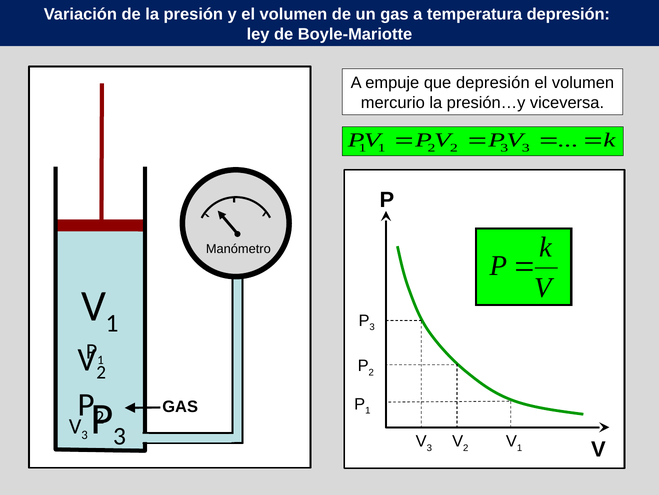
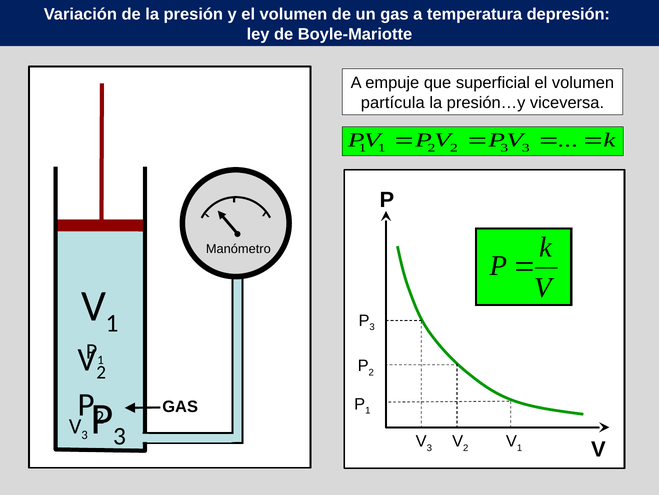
que depresión: depresión -> superficial
mercurio: mercurio -> partícula
